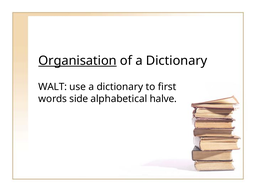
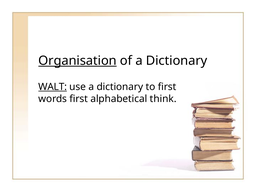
WALT underline: none -> present
words side: side -> first
halve: halve -> think
